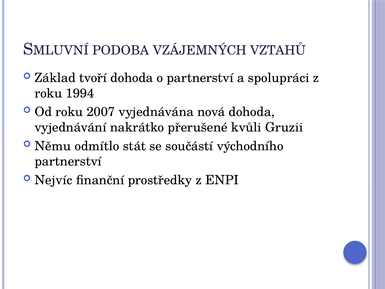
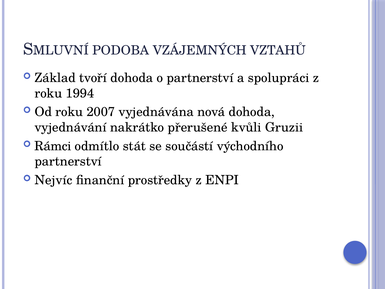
Němu: Němu -> Rámci
